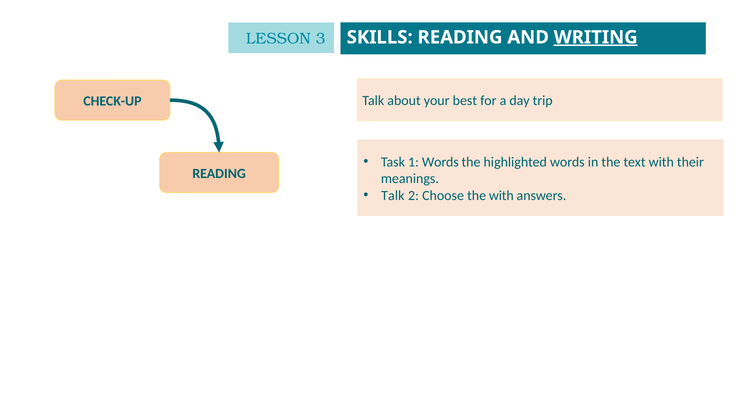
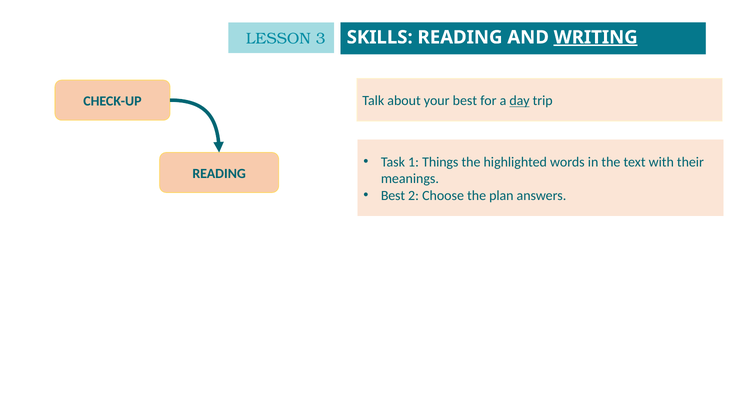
day underline: none -> present
1 Words: Words -> Things
Talk at (393, 195): Talk -> Best
the with: with -> plan
